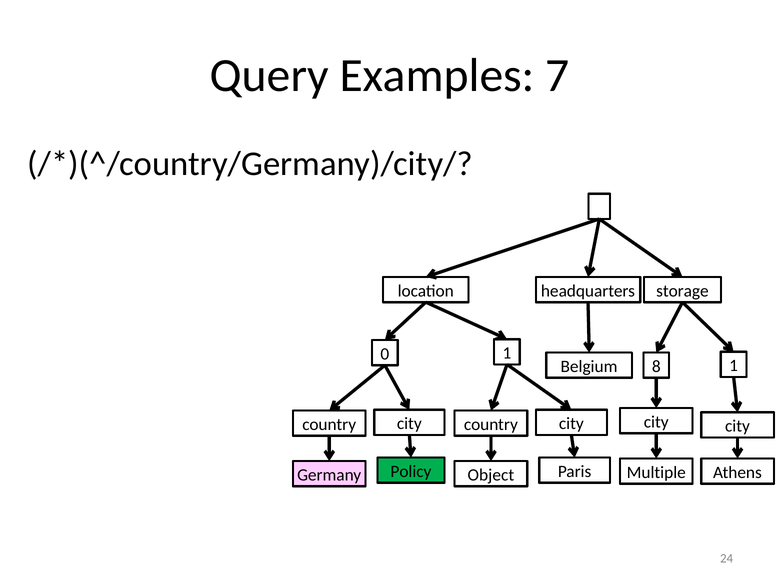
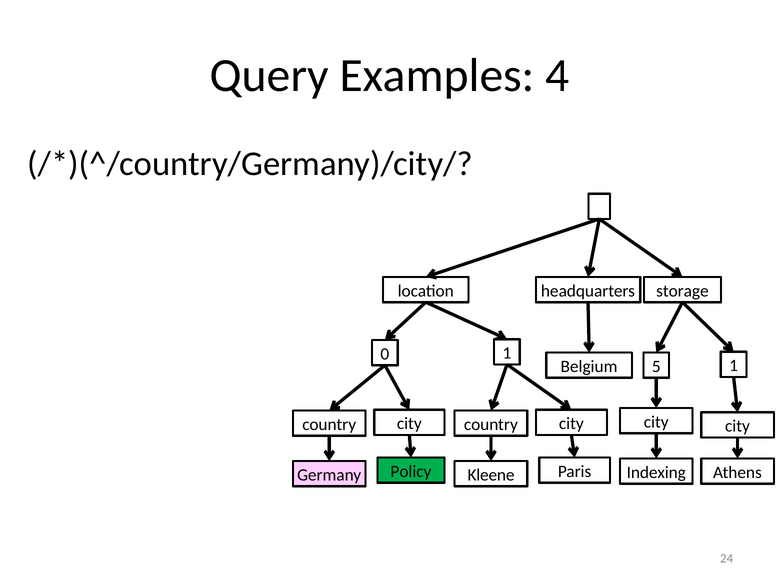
7: 7 -> 4
8: 8 -> 5
Multiple: Multiple -> Indexing
Object: Object -> Kleene
